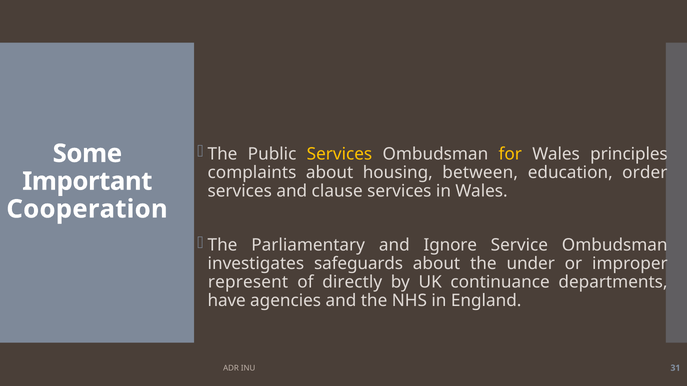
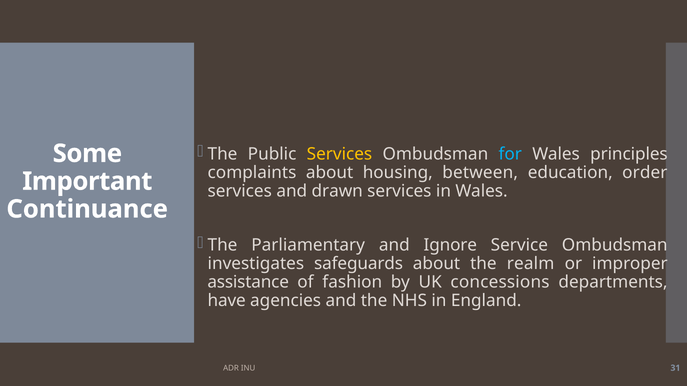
for colour: yellow -> light blue
clause: clause -> drawn
Cooperation: Cooperation -> Continuance
under: under -> realm
represent: represent -> assistance
directly: directly -> fashion
continuance: continuance -> concessions
